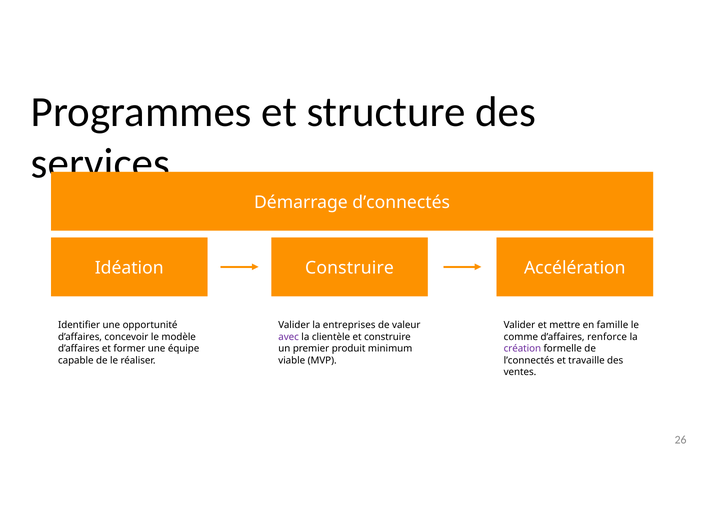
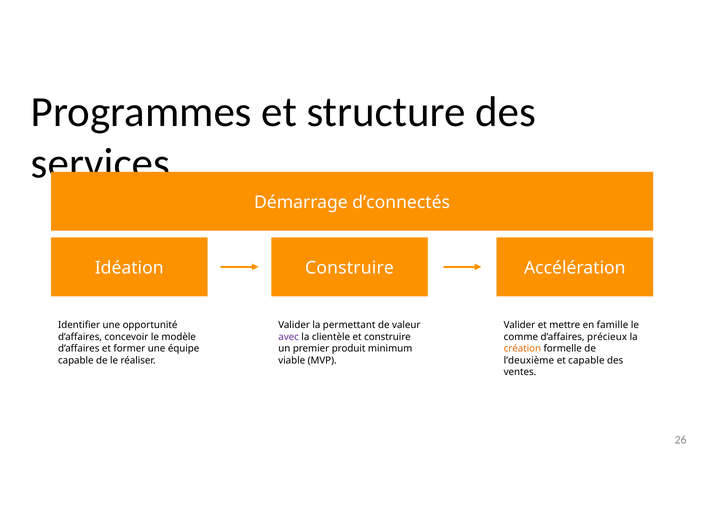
entreprises: entreprises -> permettant
renforce: renforce -> précieux
création colour: purple -> orange
l’connectés: l’connectés -> l’deuxième
et travaille: travaille -> capable
